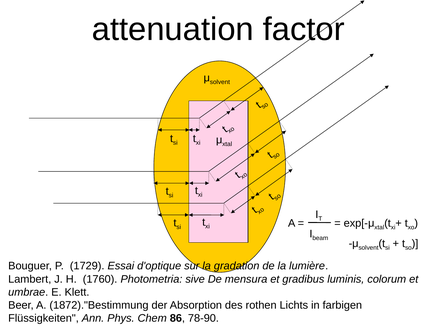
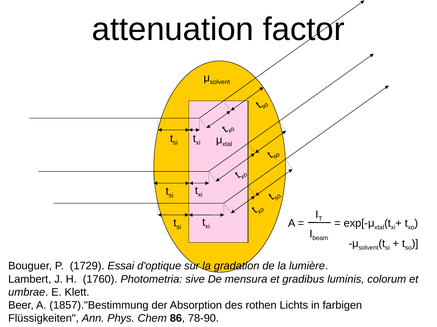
1872)."Bestimmung: 1872)."Bestimmung -> 1857)."Bestimmung
